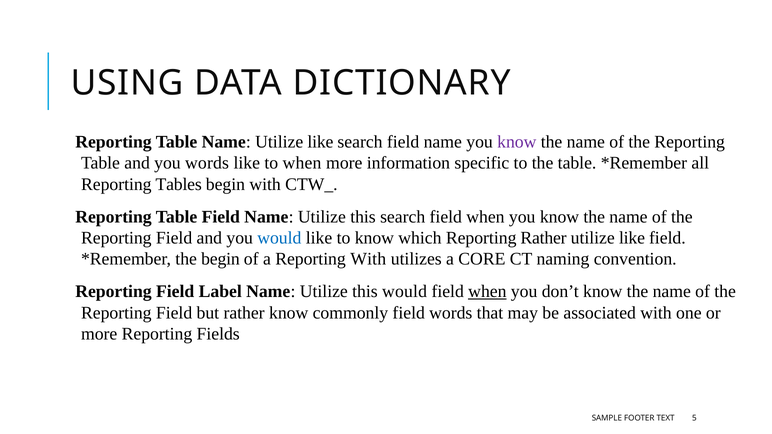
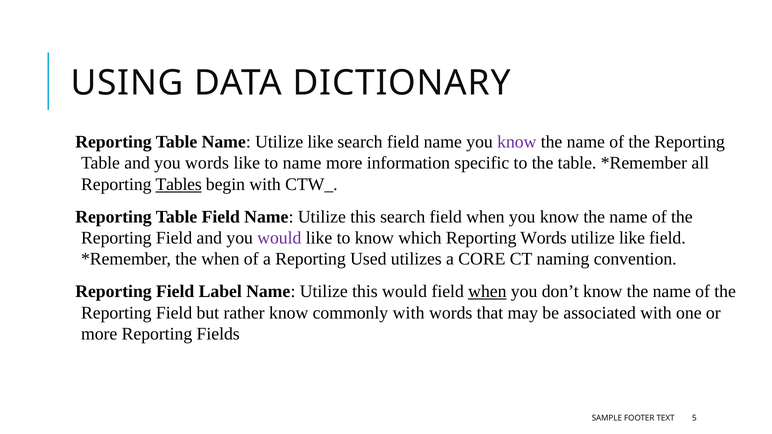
to when: when -> name
Tables underline: none -> present
would at (279, 238) colour: blue -> purple
Reporting Rather: Rather -> Words
the begin: begin -> when
Reporting With: With -> Used
commonly field: field -> with
